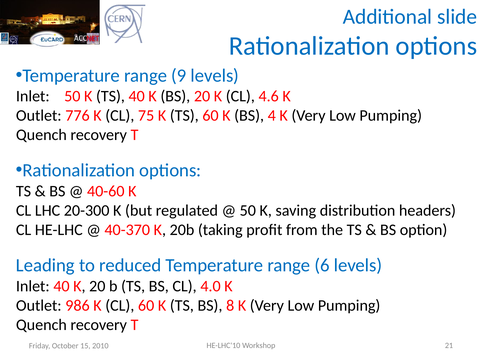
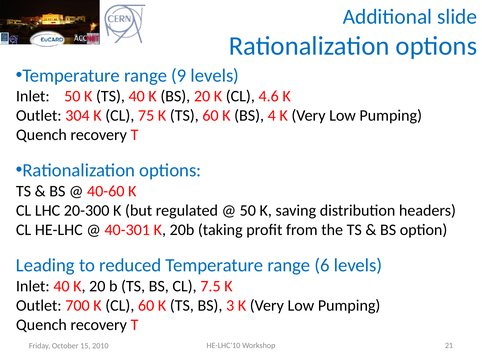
776: 776 -> 304
40-370: 40-370 -> 40-301
4.0: 4.0 -> 7.5
986: 986 -> 700
8: 8 -> 3
